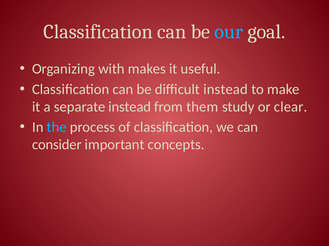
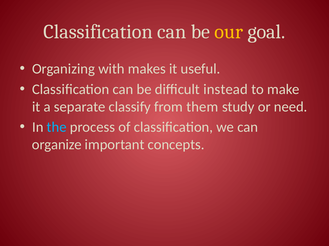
our colour: light blue -> yellow
separate instead: instead -> classify
clear: clear -> need
consider: consider -> organize
